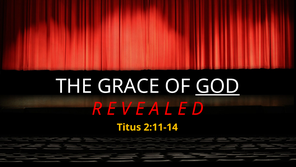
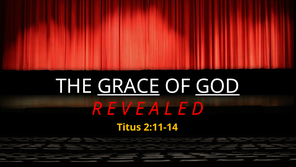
GRACE underline: none -> present
